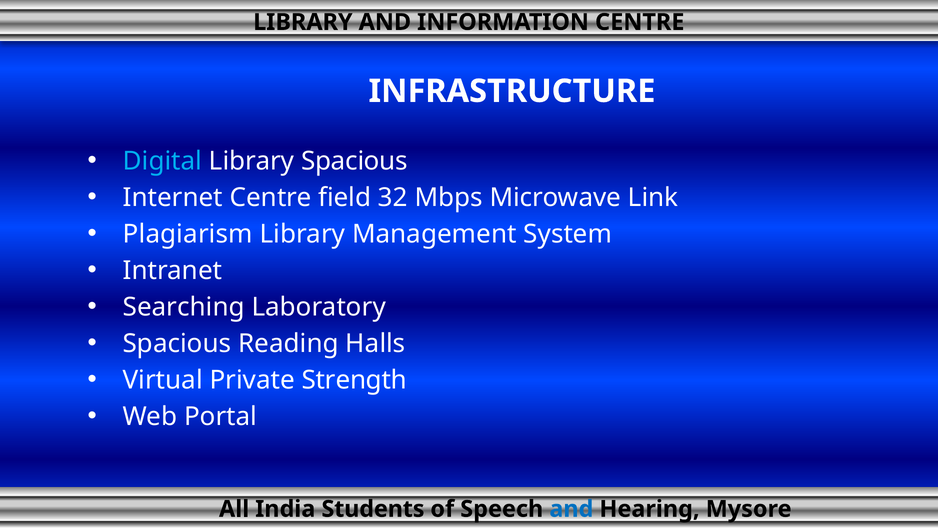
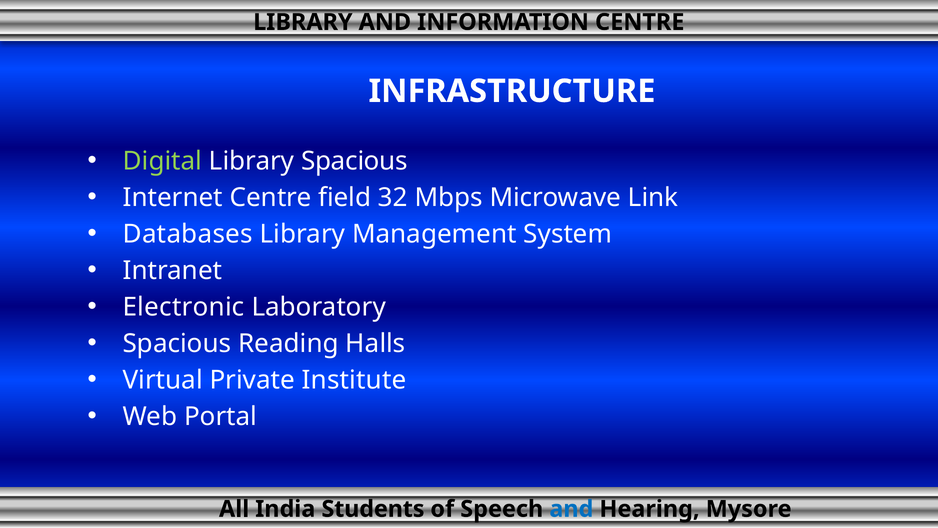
Digital colour: light blue -> light green
Plagiarism: Plagiarism -> Databases
Searching: Searching -> Electronic
Strength: Strength -> Institute
